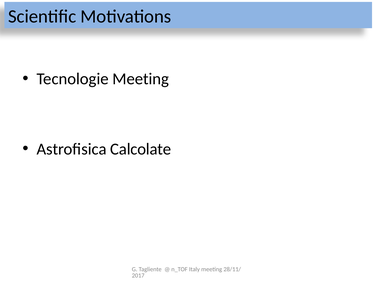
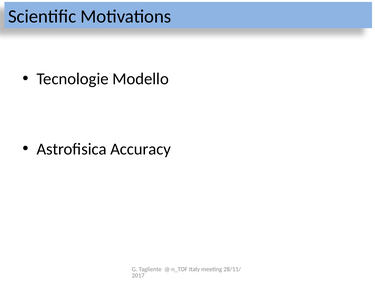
Tecnologie Meeting: Meeting -> Modello
Calcolate: Calcolate -> Accuracy
